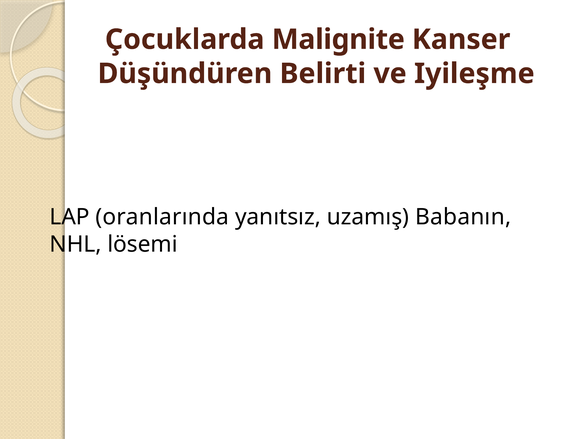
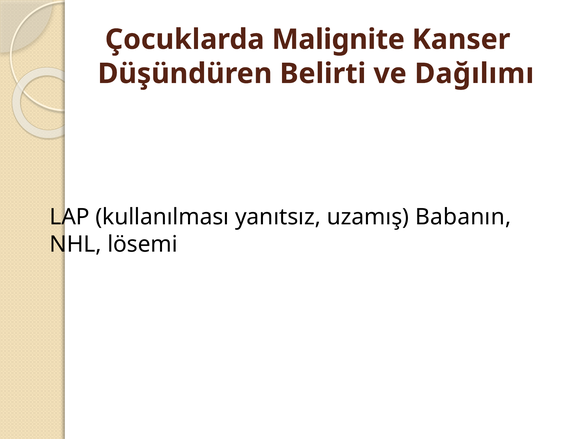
Iyileşme: Iyileşme -> Dağılımı
oranlarında: oranlarında -> kullanılması
